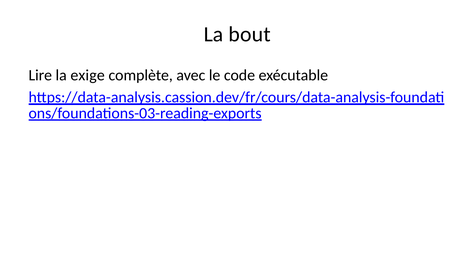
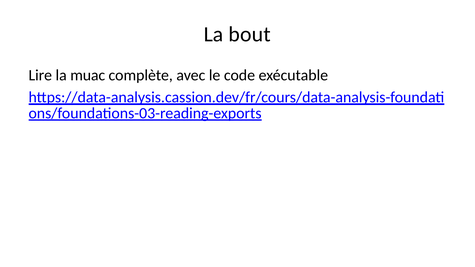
exige: exige -> muac
